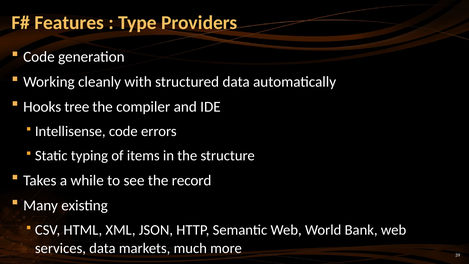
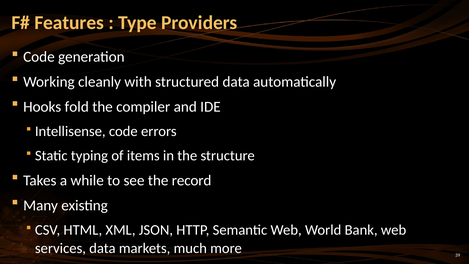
tree: tree -> fold
